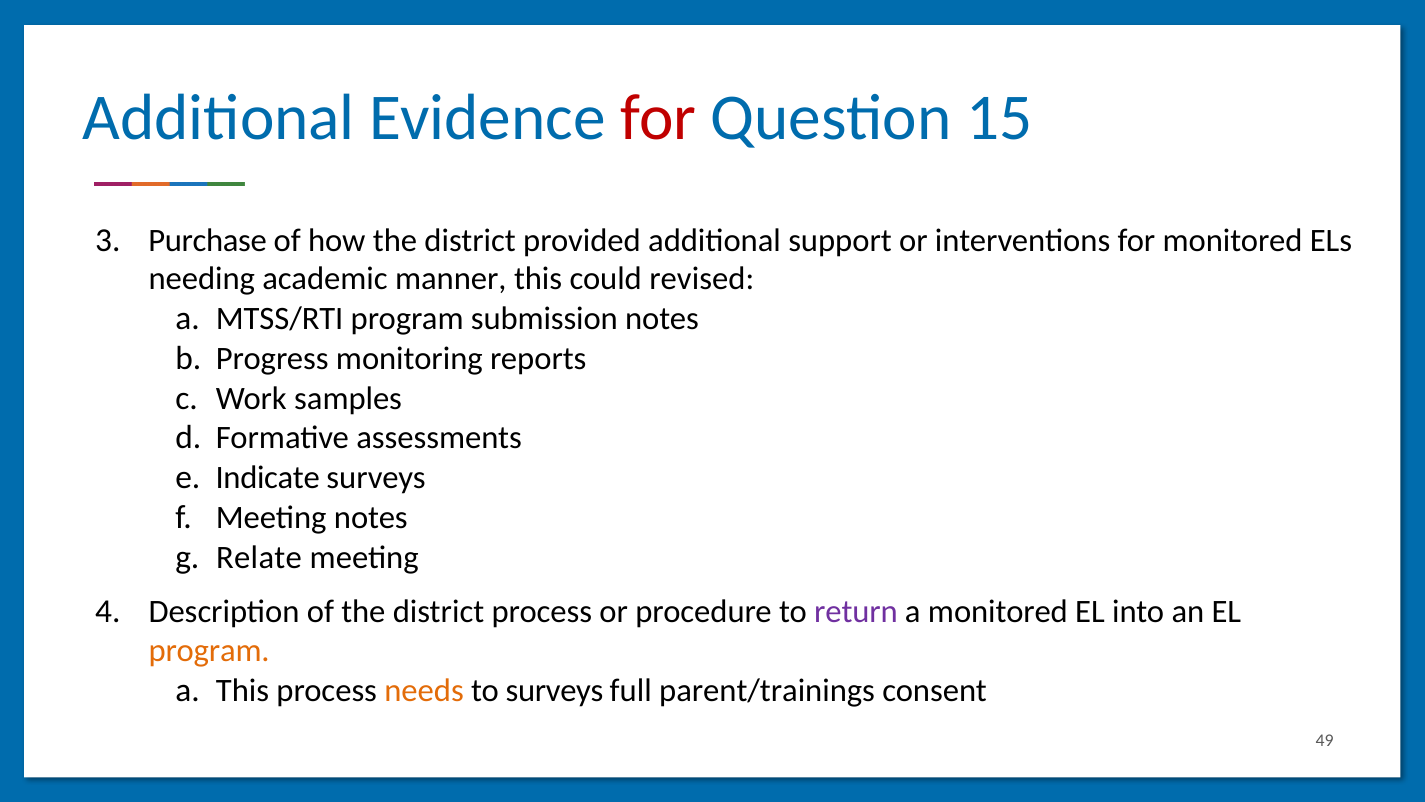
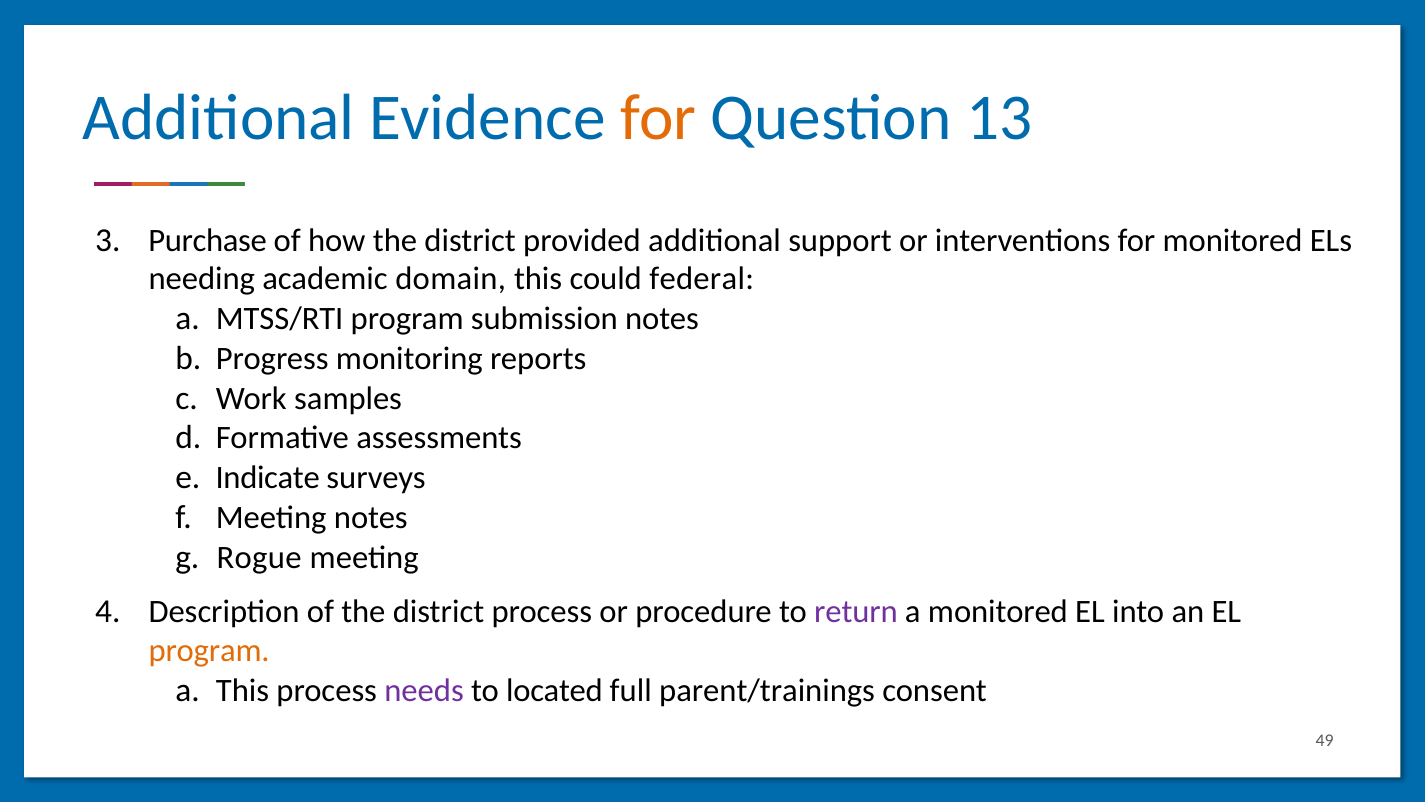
for at (658, 118) colour: red -> orange
15: 15 -> 13
manner: manner -> domain
revised: revised -> federal
Relate: Relate -> Rogue
needs colour: orange -> purple
to surveys: surveys -> located
